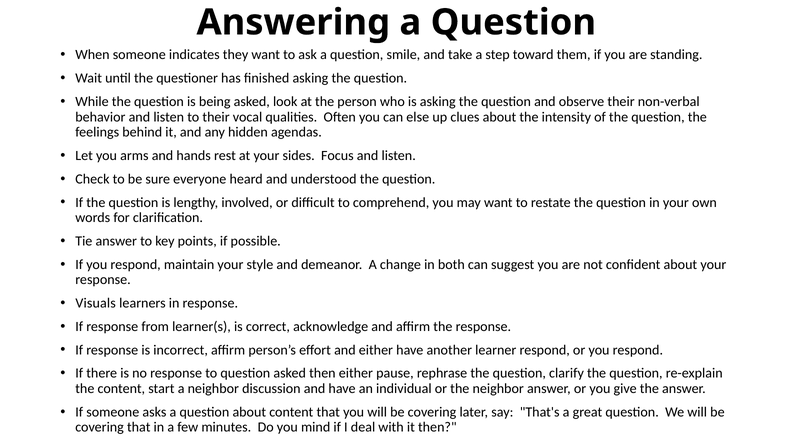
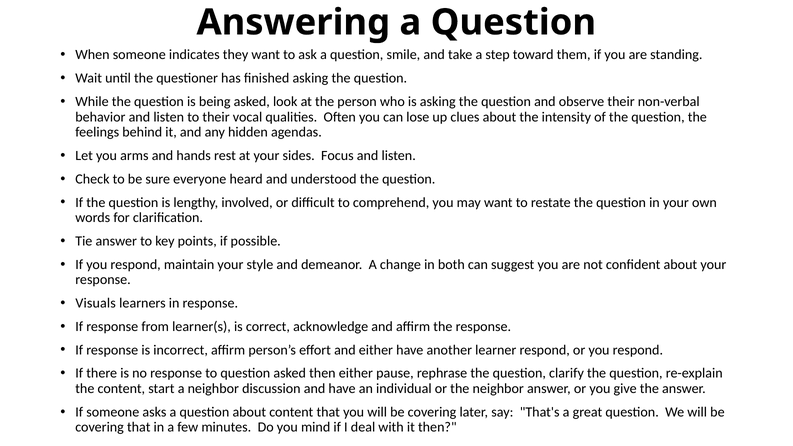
else: else -> lose
